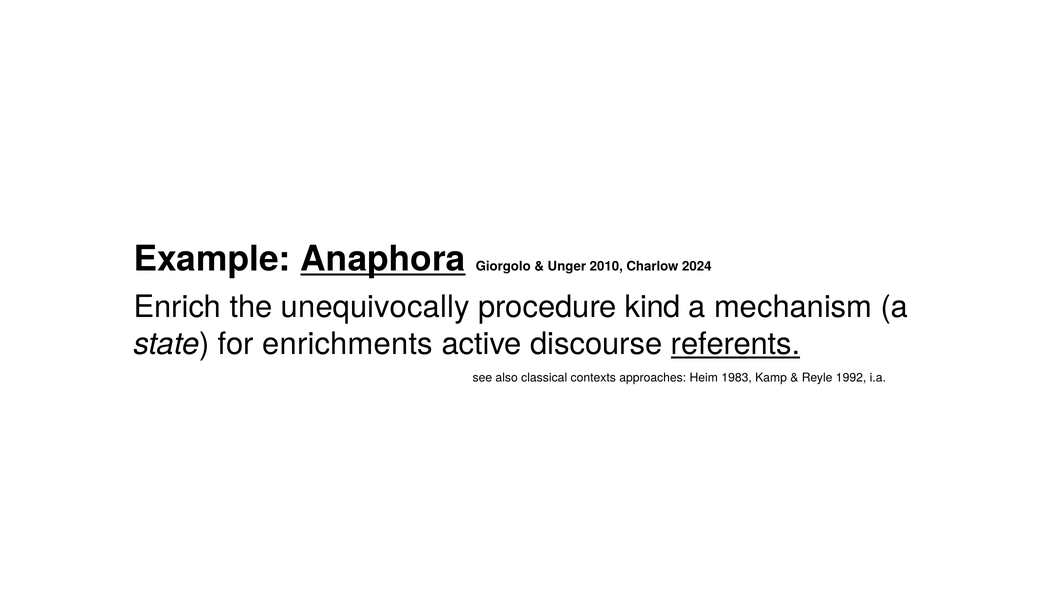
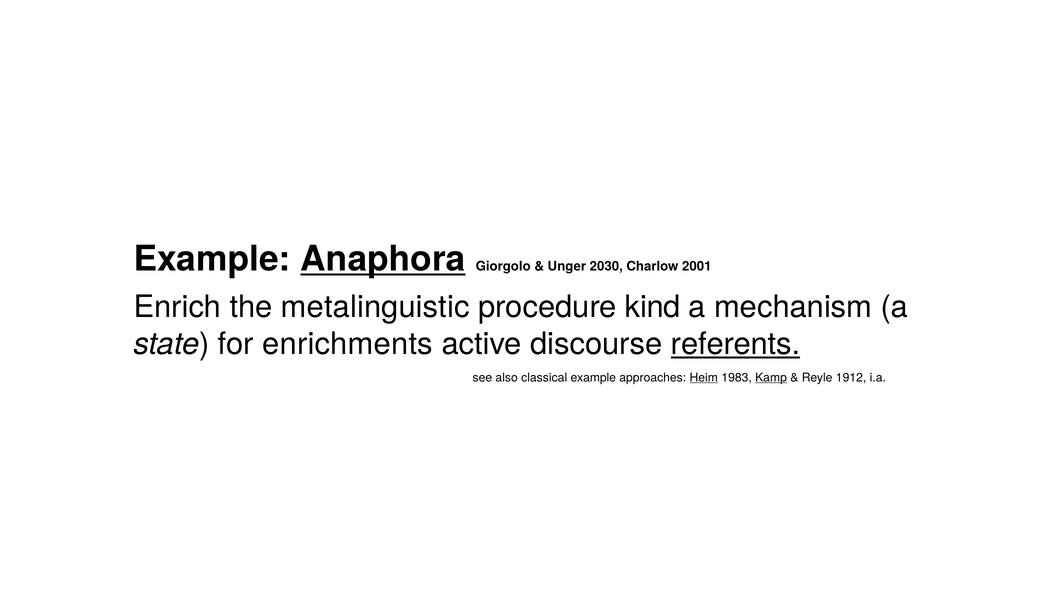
2010: 2010 -> 2030
2024: 2024 -> 2001
unequivocally: unequivocally -> metalinguistic
classical contexts: contexts -> example
Heim underline: none -> present
Kamp underline: none -> present
1992: 1992 -> 1912
